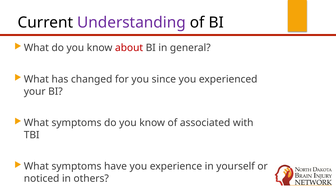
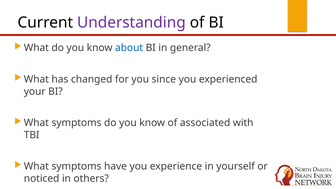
about colour: red -> blue
